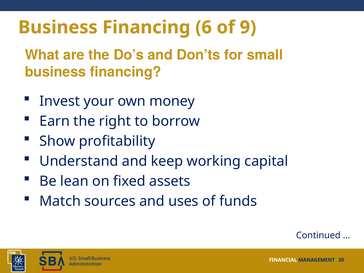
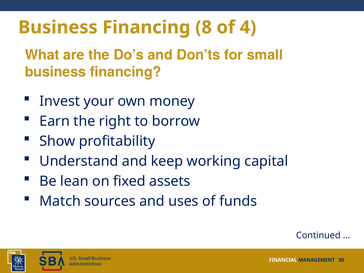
6: 6 -> 8
9: 9 -> 4
